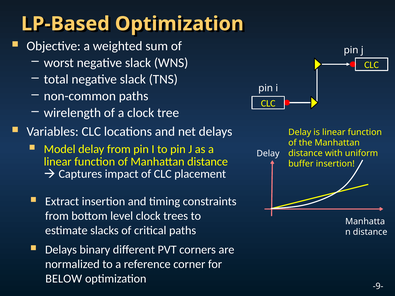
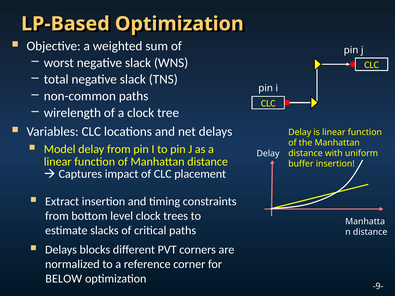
binary: binary -> blocks
